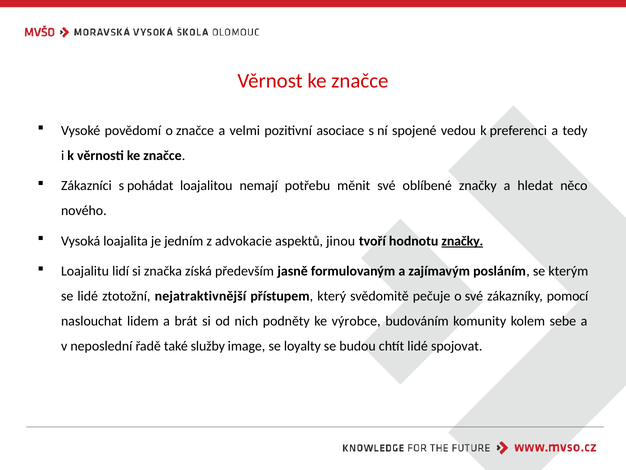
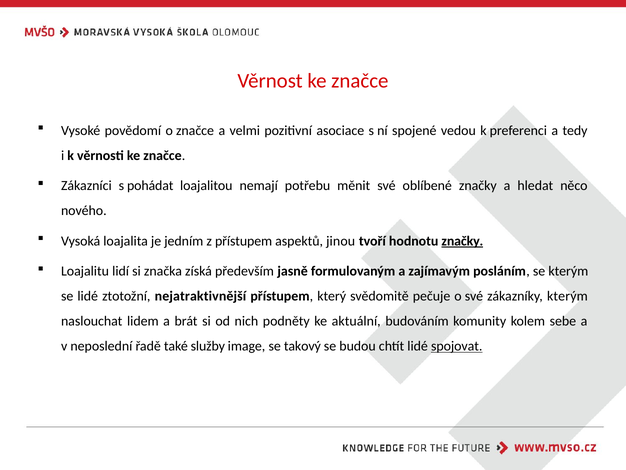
z advokacie: advokacie -> přístupem
zákazníky pomocí: pomocí -> kterým
výrobce: výrobce -> aktuální
loyalty: loyalty -> takový
spojovat underline: none -> present
